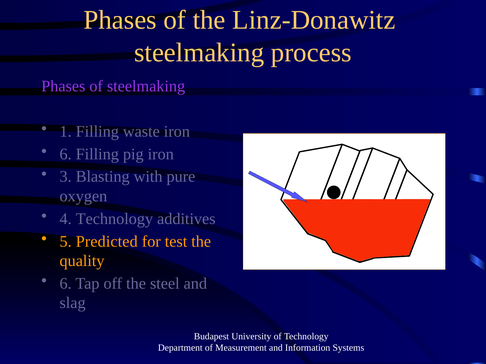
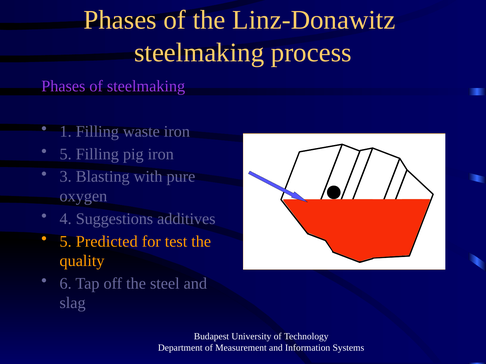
6 at (66, 154): 6 -> 5
4 Technology: Technology -> Suggestions
